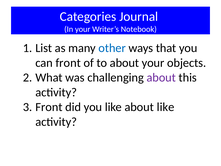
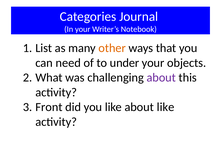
other colour: blue -> orange
can front: front -> need
to about: about -> under
